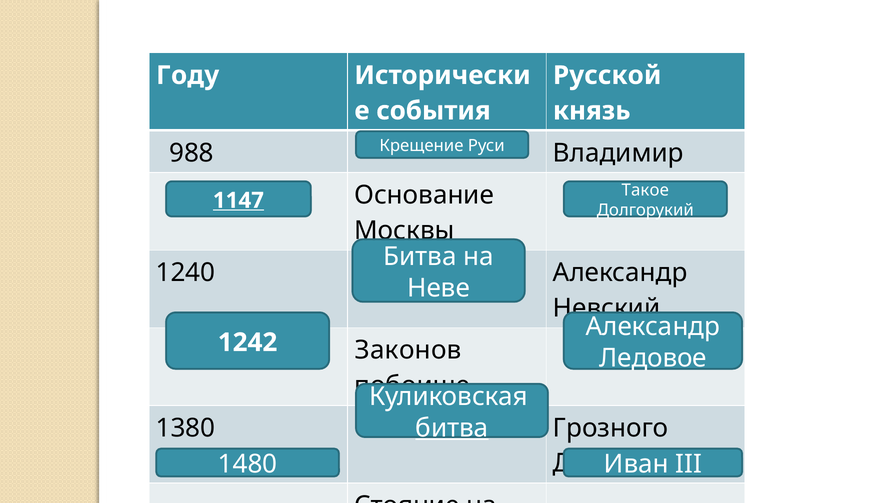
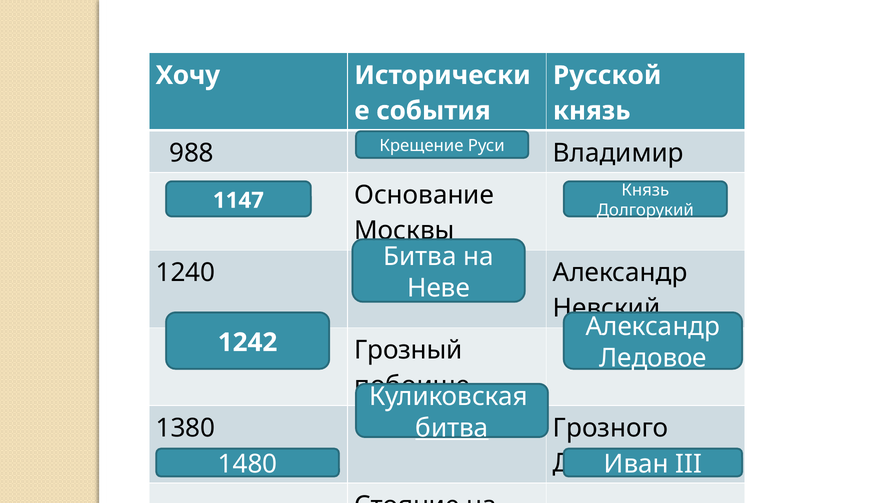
Году: Году -> Хочу
Такое at (645, 190): Такое -> Князь
1147 underline: present -> none
Законов: Законов -> Грозный
